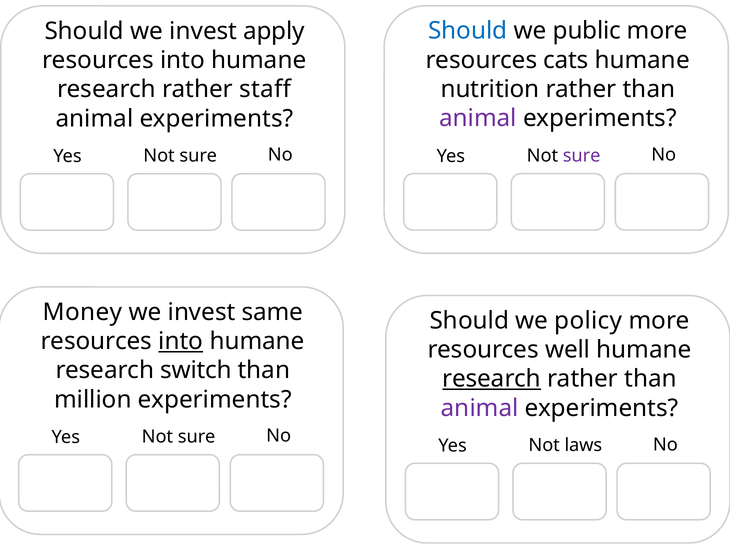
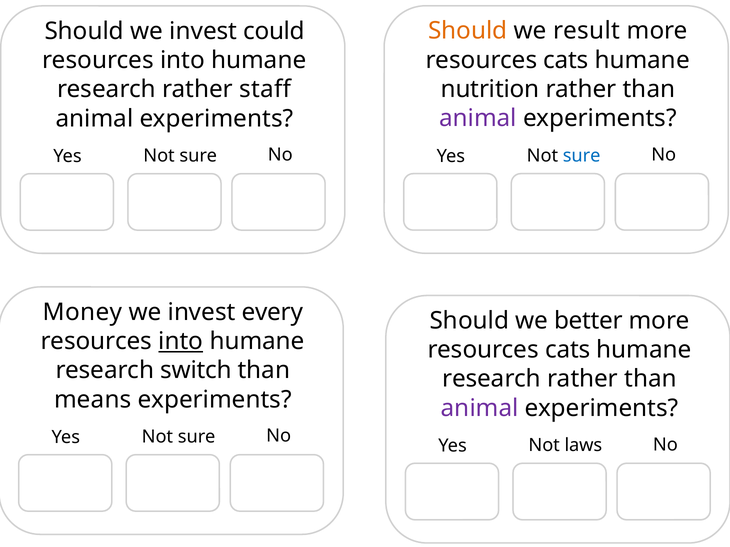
Should at (468, 31) colour: blue -> orange
public: public -> result
apply: apply -> could
sure at (582, 156) colour: purple -> blue
same: same -> every
policy: policy -> better
well at (568, 350): well -> cats
research at (492, 379) underline: present -> none
million: million -> means
